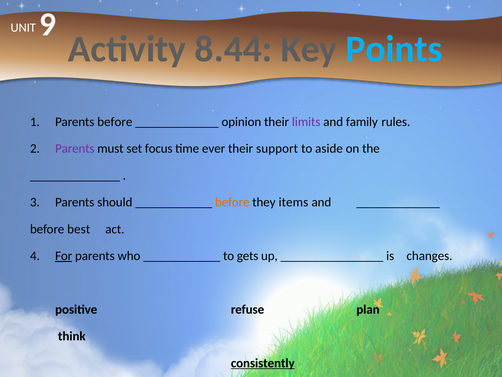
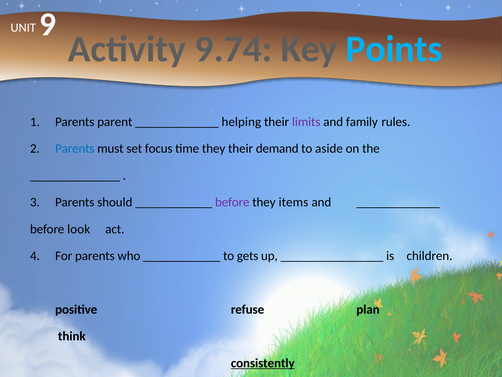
8.44: 8.44 -> 9.74
Parents before: before -> parent
opinion: opinion -> helping
Parents at (75, 148) colour: purple -> blue
time ever: ever -> they
support: support -> demand
before at (232, 202) colour: orange -> purple
best: best -> look
For underline: present -> none
changes: changes -> children
